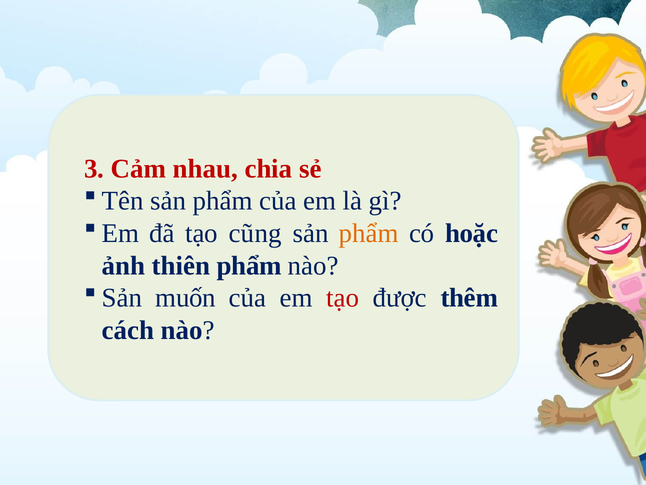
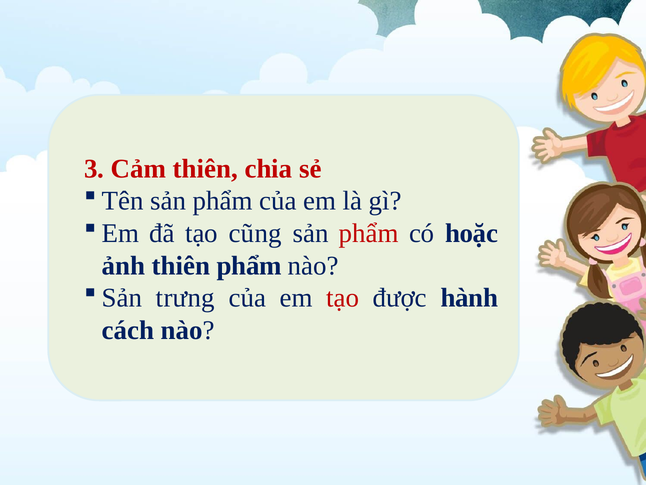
Cảm nhau: nhau -> thiên
phẩm at (369, 233) colour: orange -> red
muốn: muốn -> trưng
thêm: thêm -> hành
